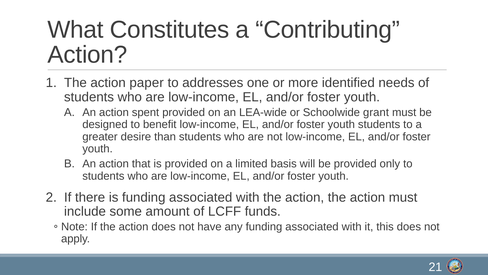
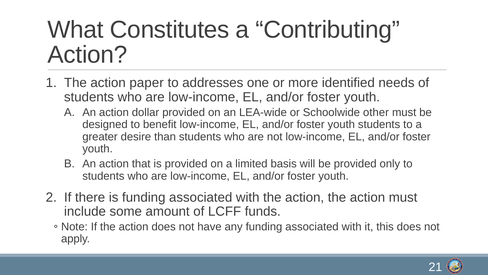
spent: spent -> dollar
grant: grant -> other
